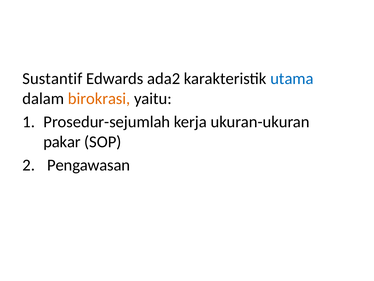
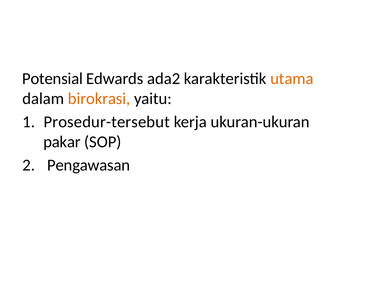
Sustantif: Sustantif -> Potensial
utama colour: blue -> orange
Prosedur-sejumlah: Prosedur-sejumlah -> Prosedur-tersebut
